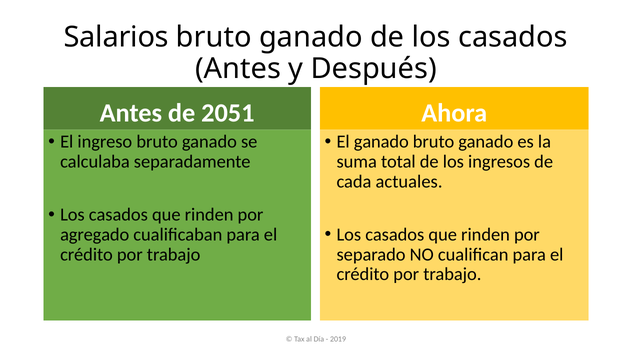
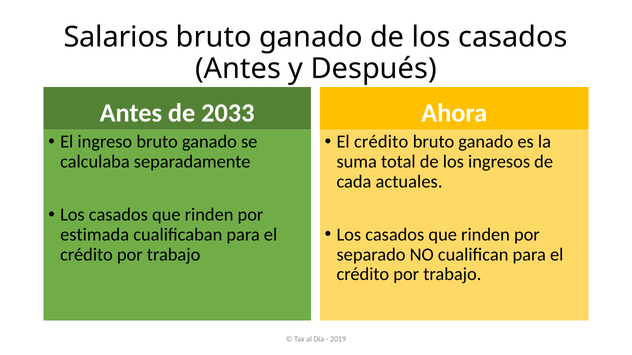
2051: 2051 -> 2033
ganado at (381, 142): ganado -> crédito
agregado: agregado -> estimada
